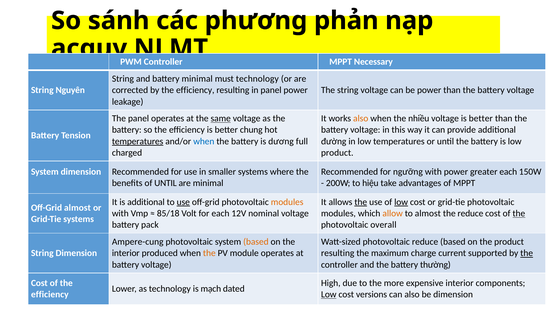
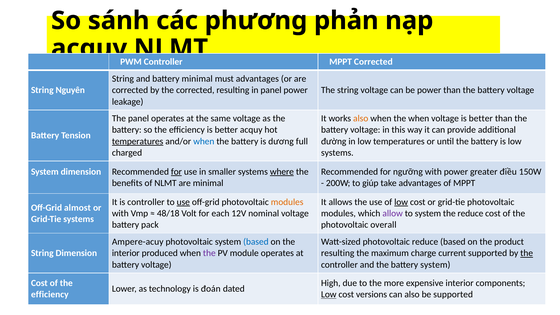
MPPT Necessary: Necessary -> Corrected
must technology: technology -> advantages
by the efficiency: efficiency -> corrected
same underline: present -> none
the nhiều: nhiều -> when
better chung: chung -> acquy
product at (337, 153): product -> systems
for at (176, 172) underline: none -> present
where underline: none -> present
greater each: each -> điều
of UNTIL: UNTIL -> NLMT
hiệu: hiệu -> giúp
is additional: additional -> controller
the at (361, 202) underline: present -> none
85/18: 85/18 -> 48/18
allow colour: orange -> purple
to almost: almost -> system
the at (519, 213) underline: present -> none
Ampere-cung: Ampere-cung -> Ampere-acuy
based at (256, 242) colour: orange -> blue
the at (209, 253) colour: orange -> purple
battery thường: thường -> system
mạch: mạch -> đoán
be dimension: dimension -> supported
